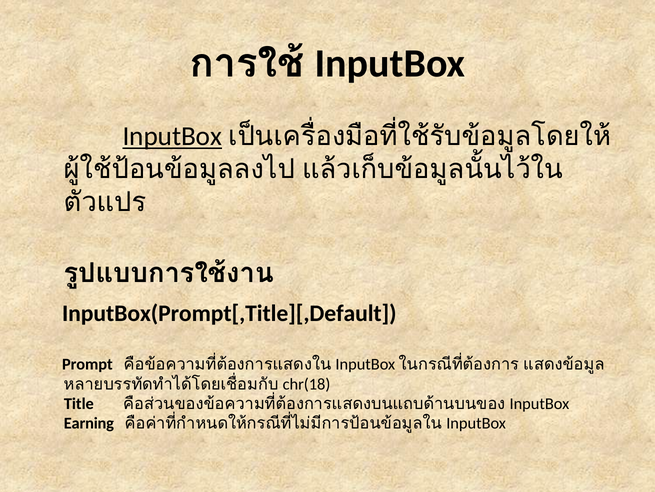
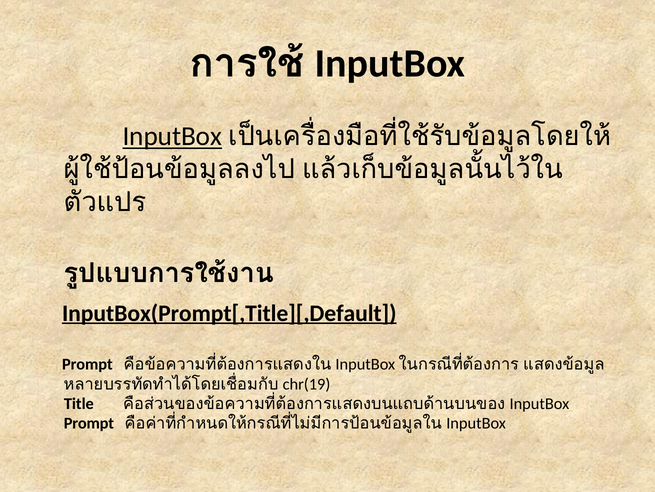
InputBox(Prompt[,Title][,Default underline: none -> present
chr(18: chr(18 -> chr(19
Earning at (89, 423): Earning -> Prompt
